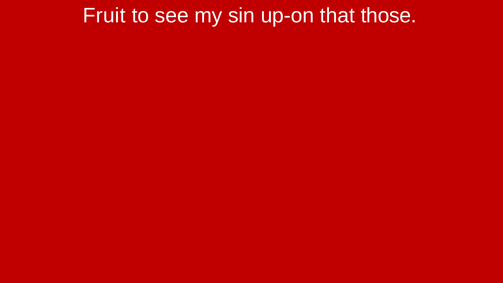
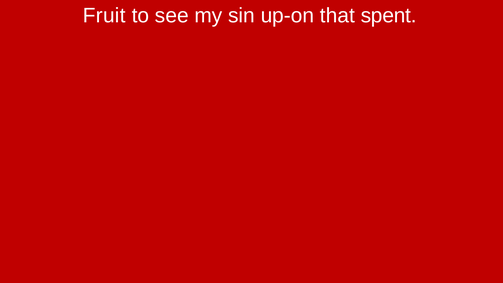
those: those -> spent
